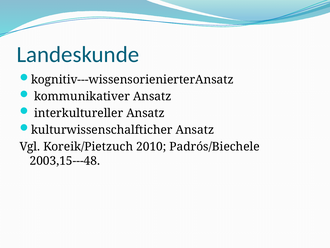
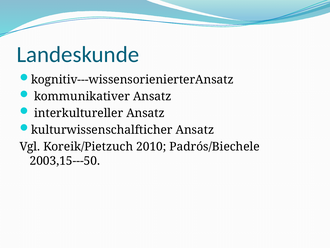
2003,15--‐48: 2003,15--‐48 -> 2003,15--‐50
